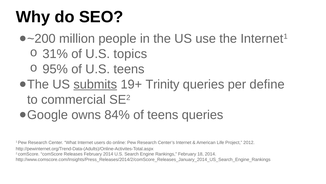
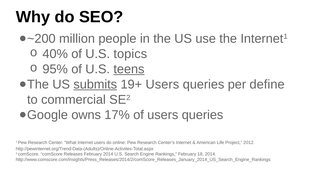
31%: 31% -> 40%
teens at (129, 69) underline: none -> present
19+ Trinity: Trinity -> Users
84%: 84% -> 17%
of teens: teens -> users
